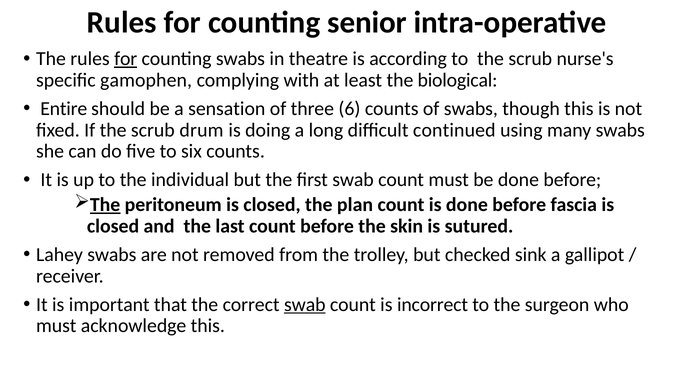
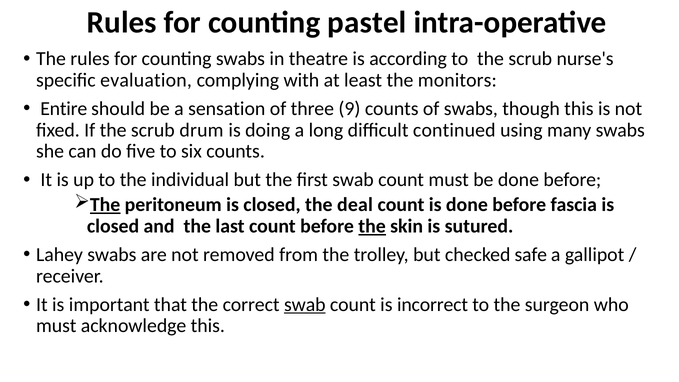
senior: senior -> pastel
for at (126, 59) underline: present -> none
gamophen: gamophen -> evaluation
biological: biological -> monitors
6: 6 -> 9
plan: plan -> deal
the at (372, 226) underline: none -> present
sink: sink -> safe
